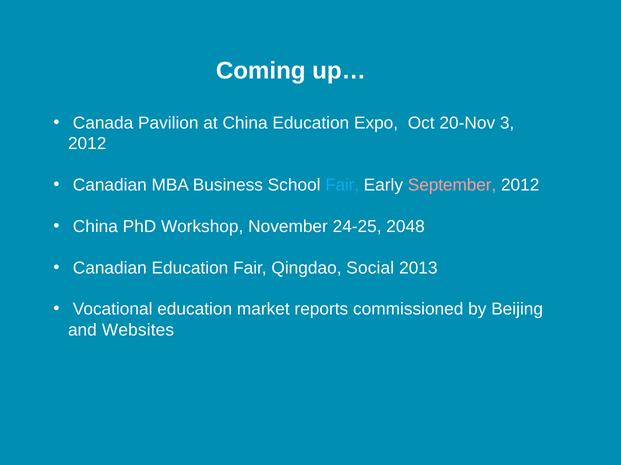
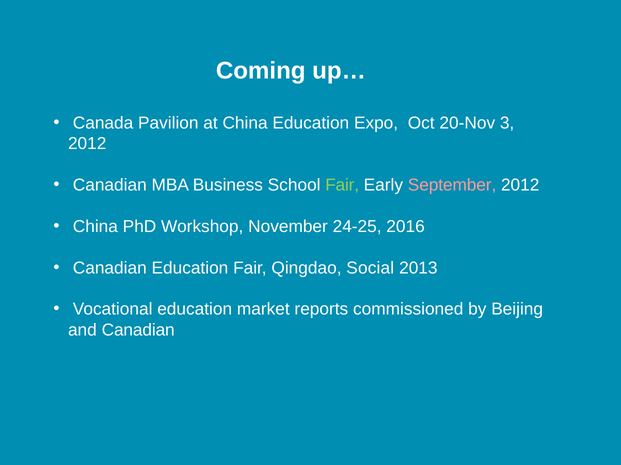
Fair at (342, 185) colour: light blue -> light green
2048: 2048 -> 2016
and Websites: Websites -> Canadian
